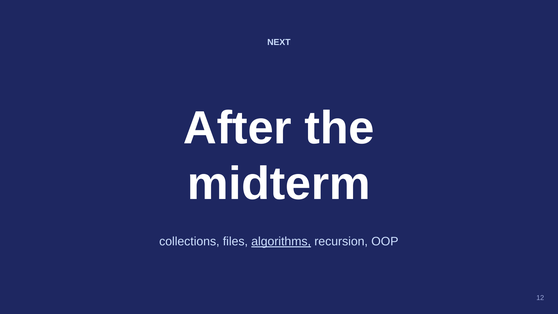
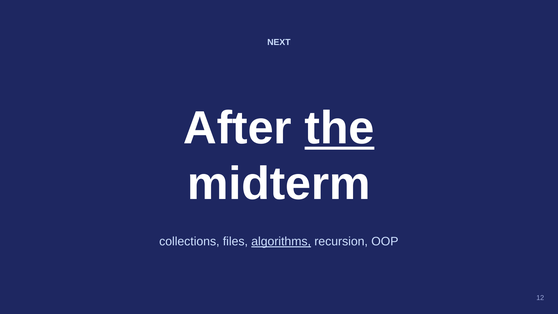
the underline: none -> present
